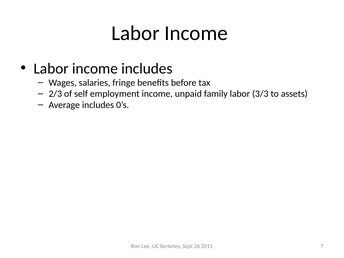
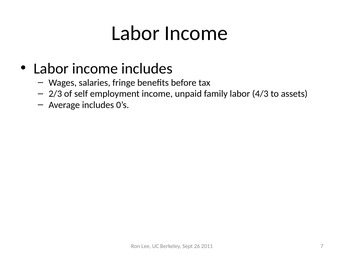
3/3: 3/3 -> 4/3
